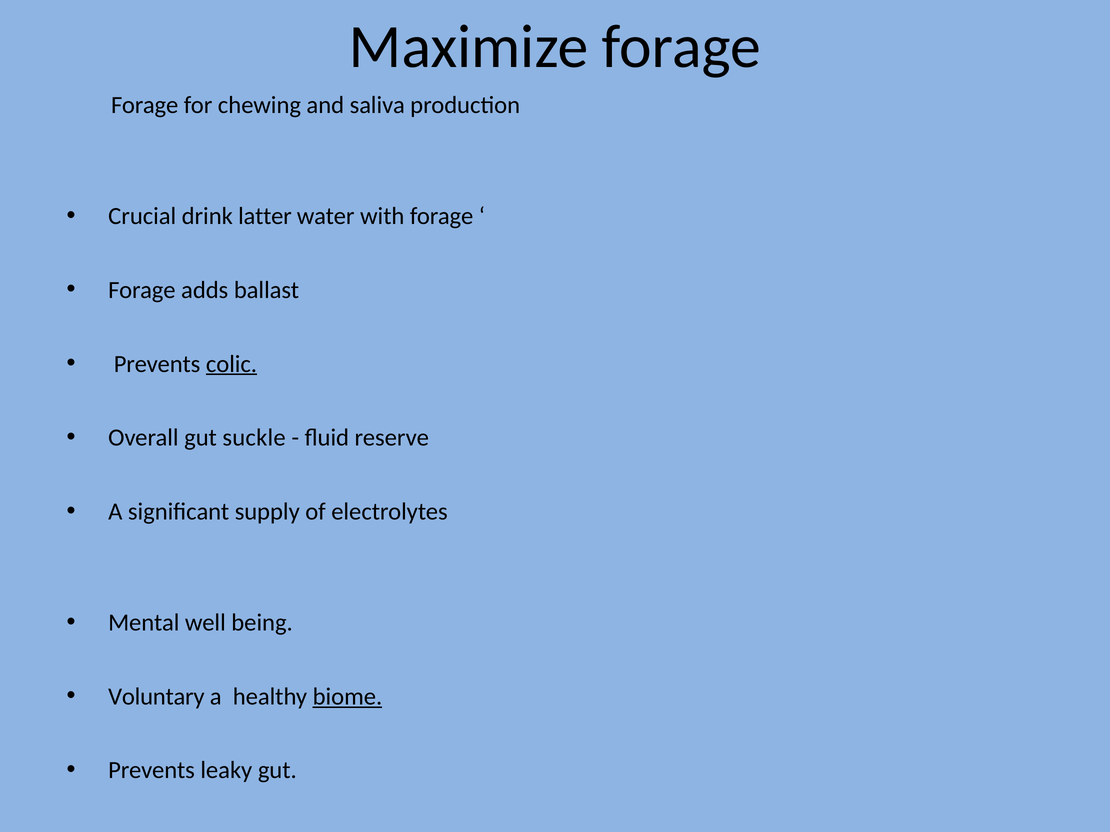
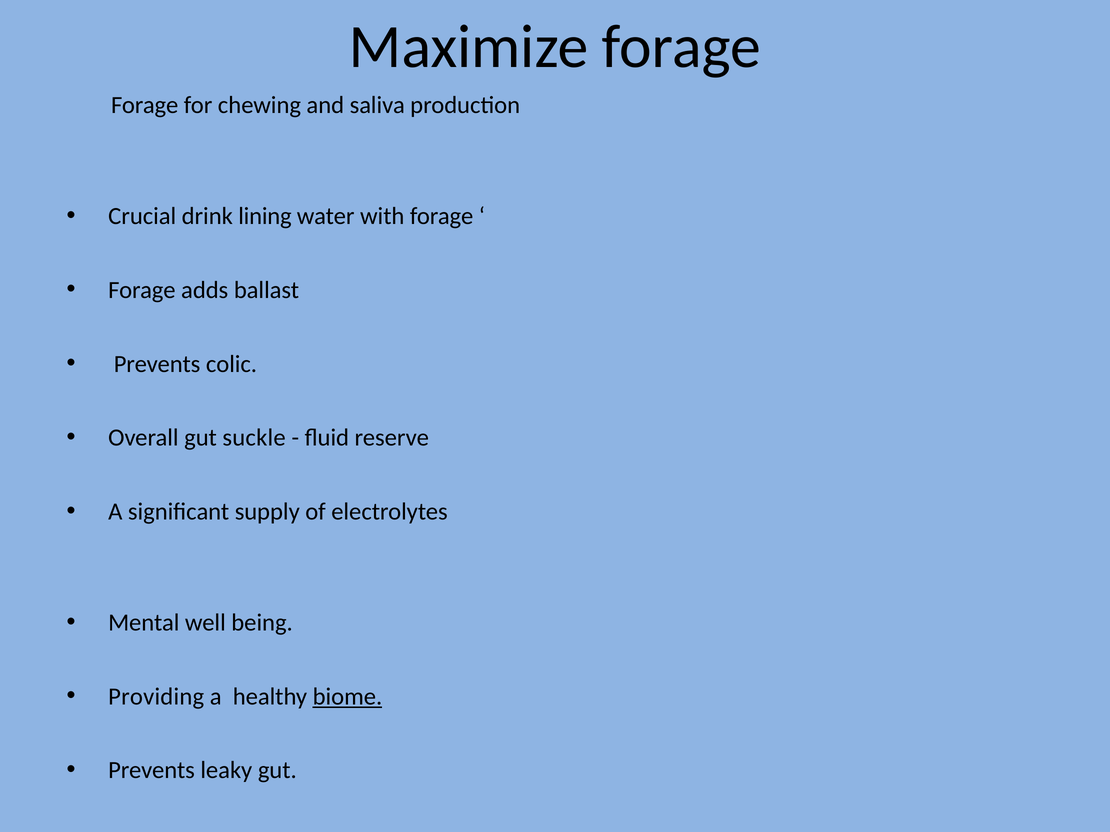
latter: latter -> lining
colic underline: present -> none
Voluntary: Voluntary -> Providing
